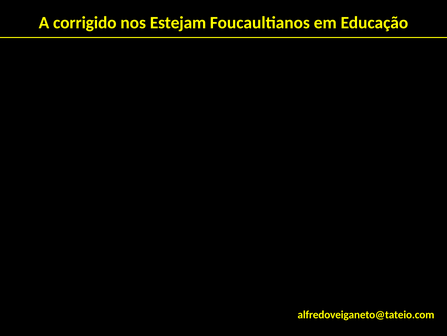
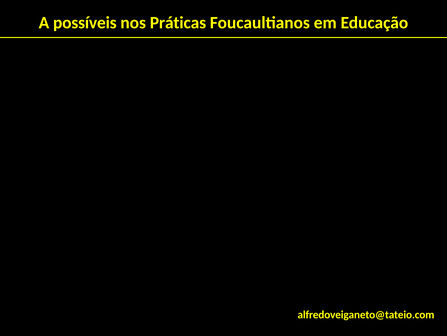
corrigido: corrigido -> possíveis
Estejam: Estejam -> Práticas
